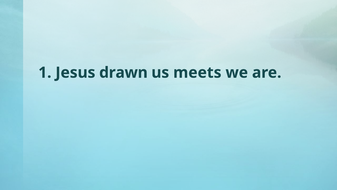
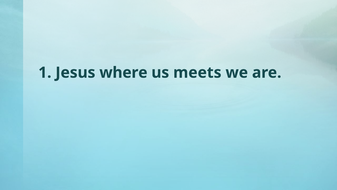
drawn: drawn -> where
